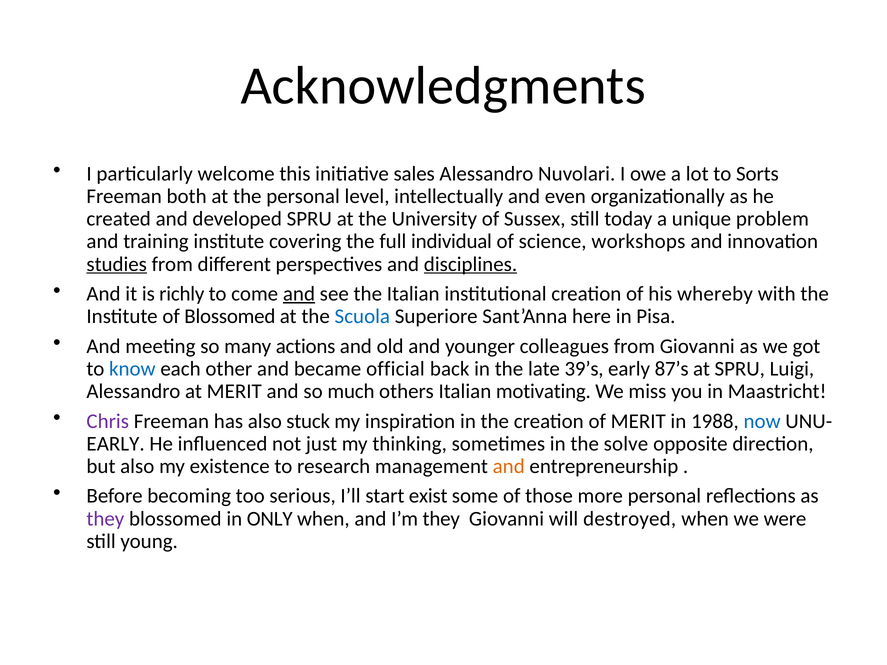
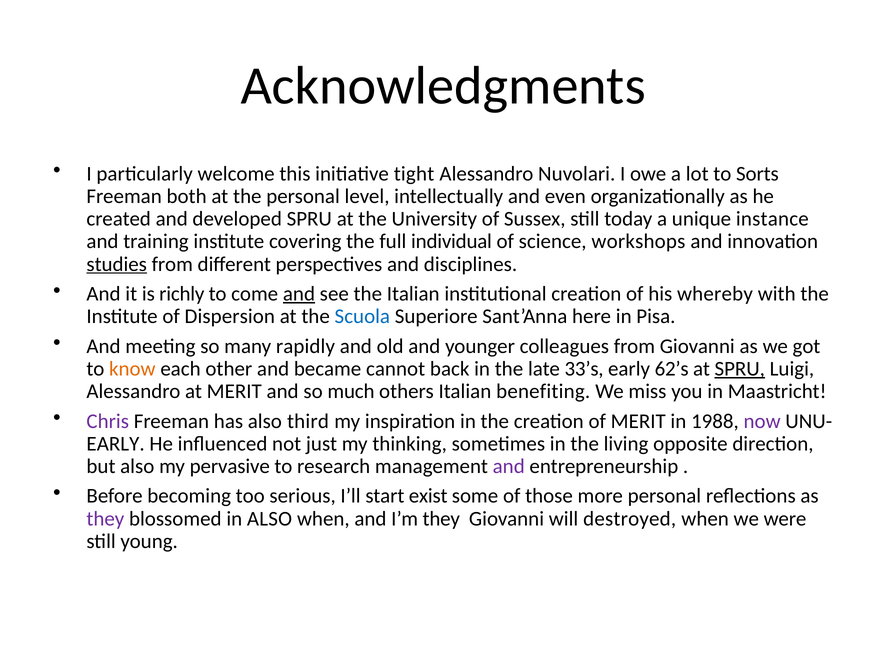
sales: sales -> tight
problem: problem -> instance
disciplines underline: present -> none
of Blossomed: Blossomed -> Dispersion
actions: actions -> rapidly
know colour: blue -> orange
official: official -> cannot
39’s: 39’s -> 33’s
87’s: 87’s -> 62’s
SPRU at (740, 369) underline: none -> present
motivating: motivating -> benefiting
stuck: stuck -> third
now colour: blue -> purple
solve: solve -> living
existence: existence -> pervasive
and at (509, 467) colour: orange -> purple
in ONLY: ONLY -> ALSO
